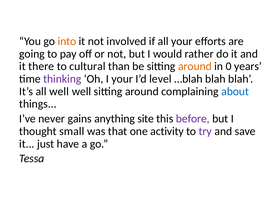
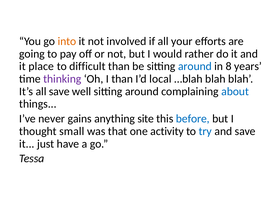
there: there -> place
cultural: cultural -> difficult
around at (195, 66) colour: orange -> blue
0: 0 -> 8
I your: your -> than
level: level -> local
all well: well -> save
before colour: purple -> blue
try colour: purple -> blue
